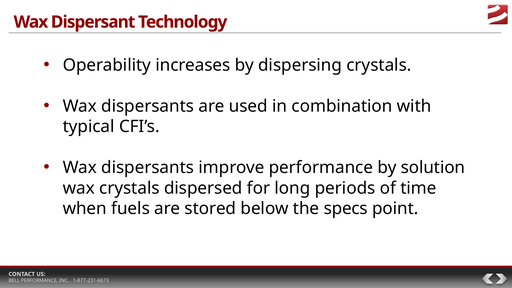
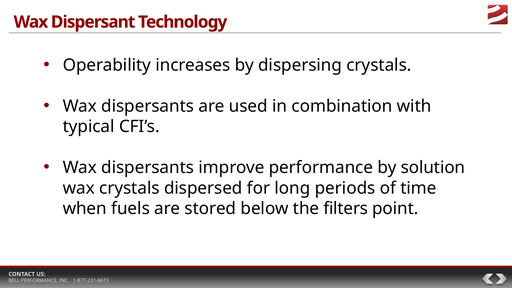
specs: specs -> filters
